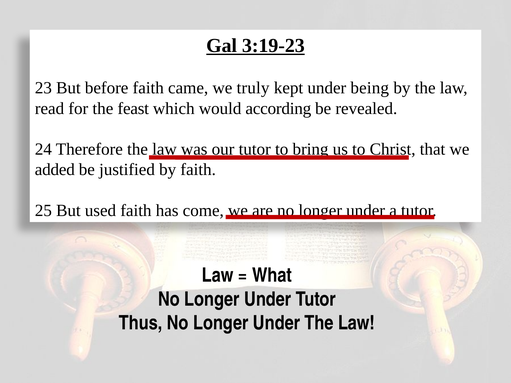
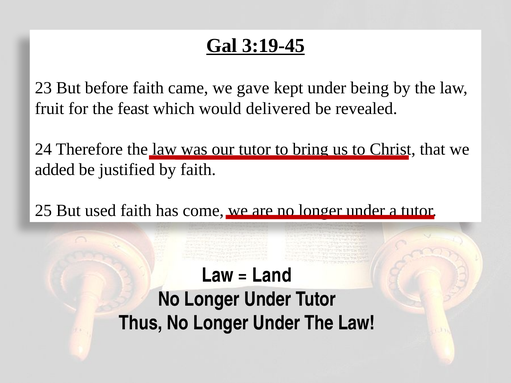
3:19-23: 3:19-23 -> 3:19-45
truly: truly -> gave
read: read -> fruit
according: according -> delivered
What: What -> Land
